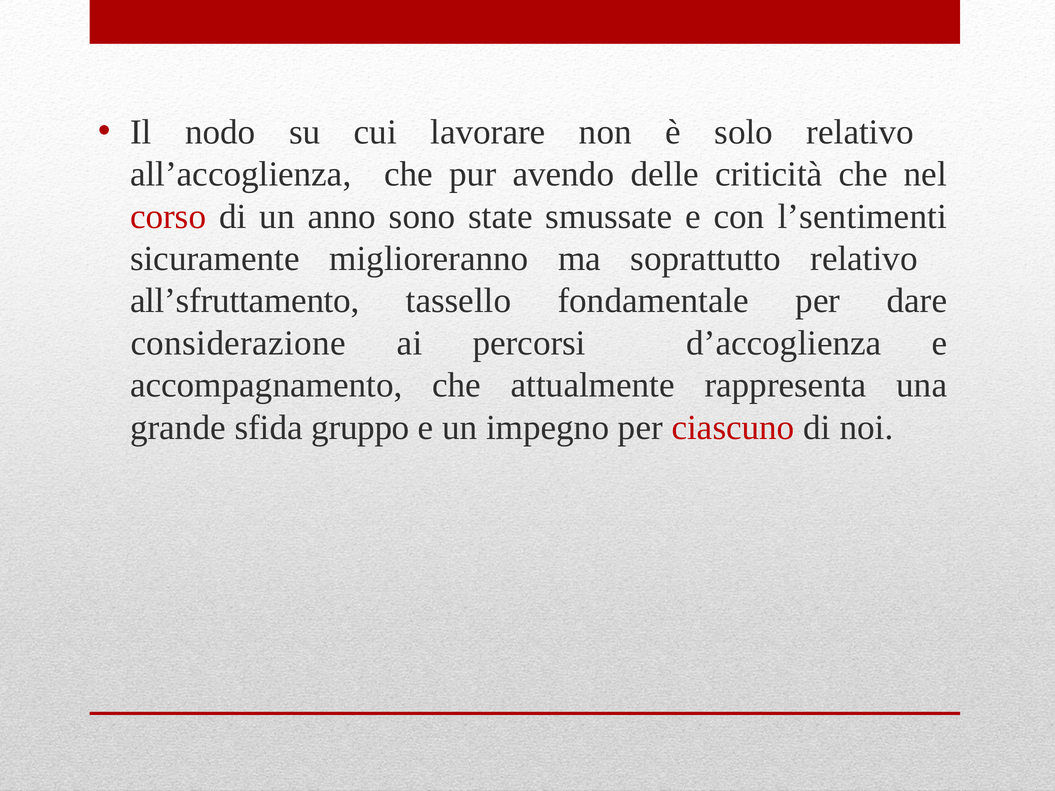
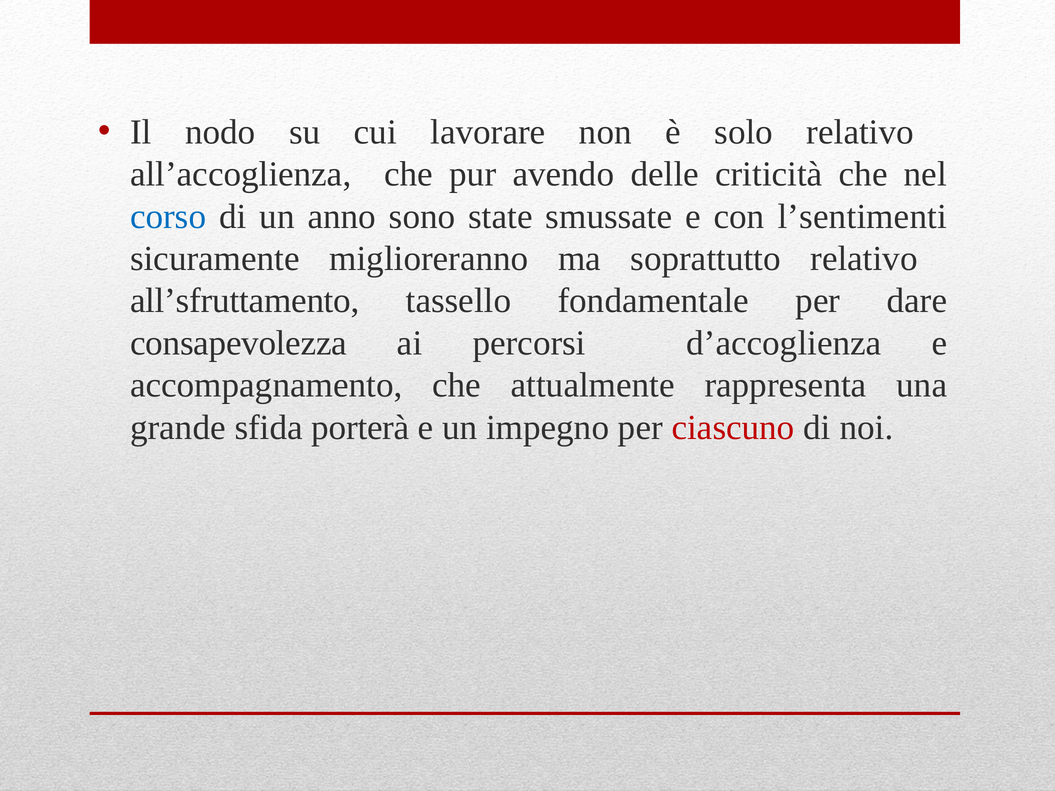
corso colour: red -> blue
considerazione: considerazione -> consapevolezza
gruppo: gruppo -> porterà
